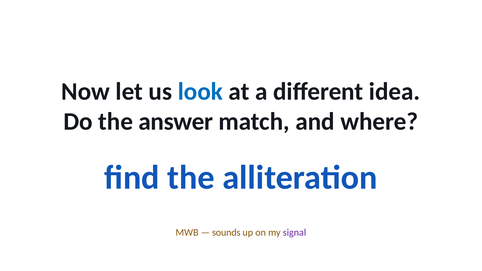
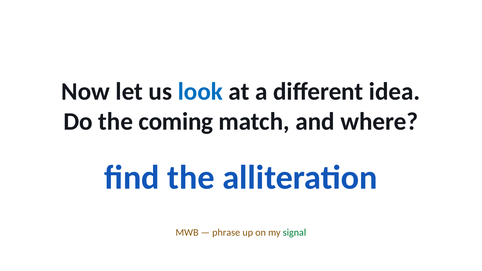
answer: answer -> coming
sounds: sounds -> phrase
signal colour: purple -> green
